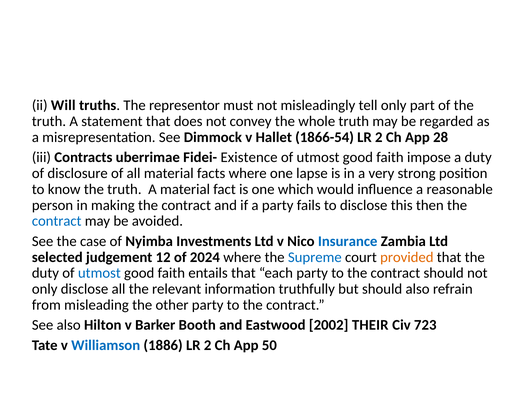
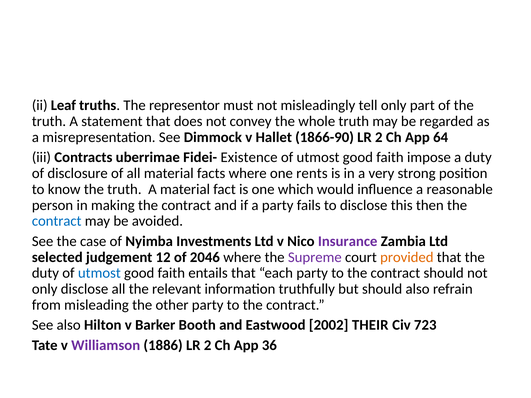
Will: Will -> Leaf
1866-54: 1866-54 -> 1866-90
28: 28 -> 64
lapse: lapse -> rents
Insurance colour: blue -> purple
2024: 2024 -> 2046
Supreme colour: blue -> purple
Williamson colour: blue -> purple
50: 50 -> 36
